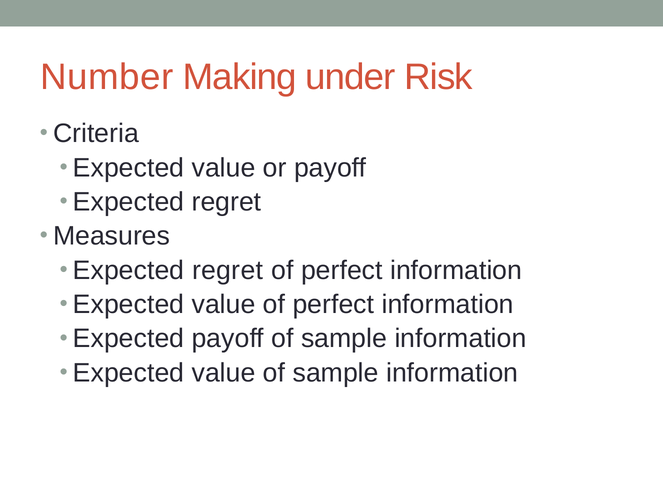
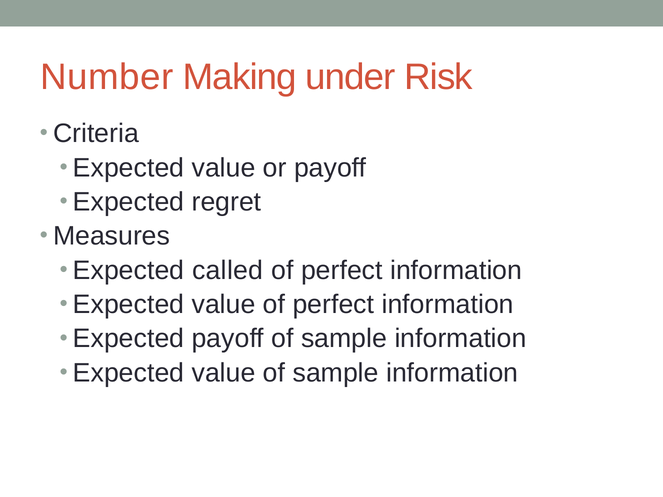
regret at (228, 270): regret -> called
